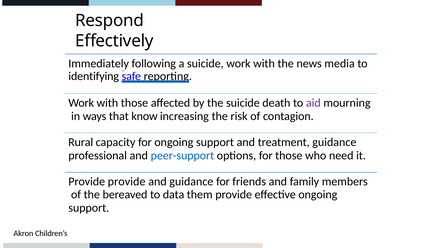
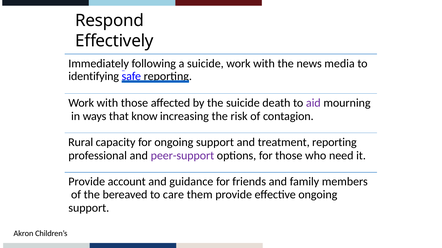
treatment guidance: guidance -> reporting
peer-support colour: blue -> purple
Provide provide: provide -> account
data: data -> care
